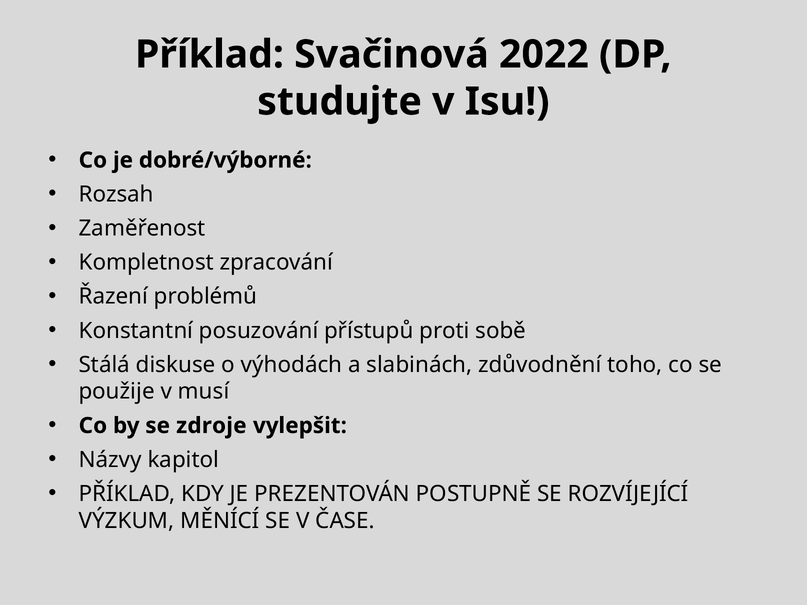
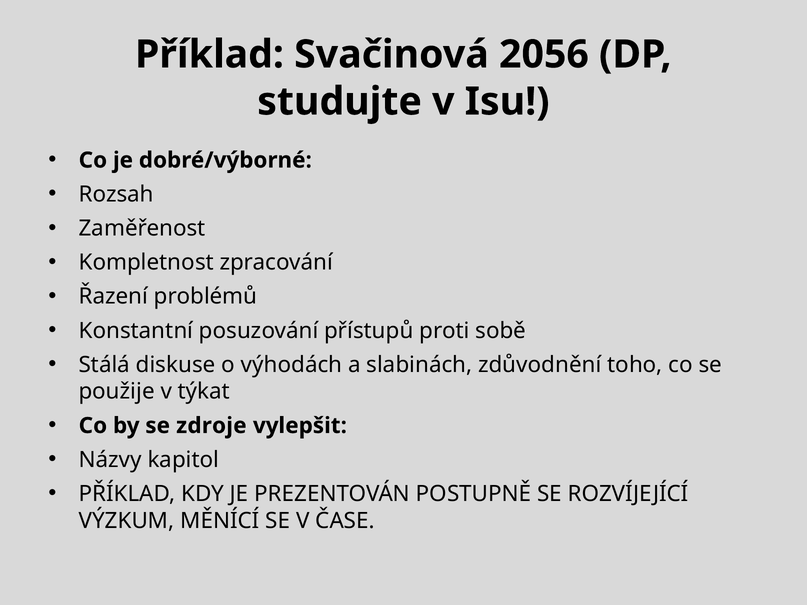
2022: 2022 -> 2056
musí: musí -> týkat
